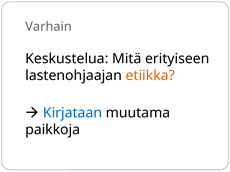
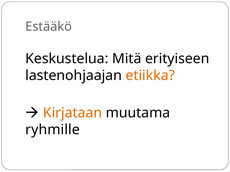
Varhain: Varhain -> Estääkö
Kirjataan colour: blue -> orange
paikkoja: paikkoja -> ryhmille
